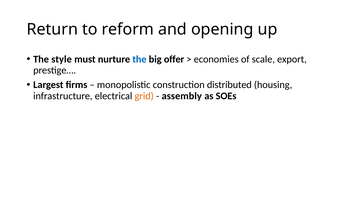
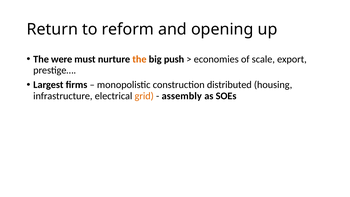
style: style -> were
the at (139, 59) colour: blue -> orange
offer: offer -> push
